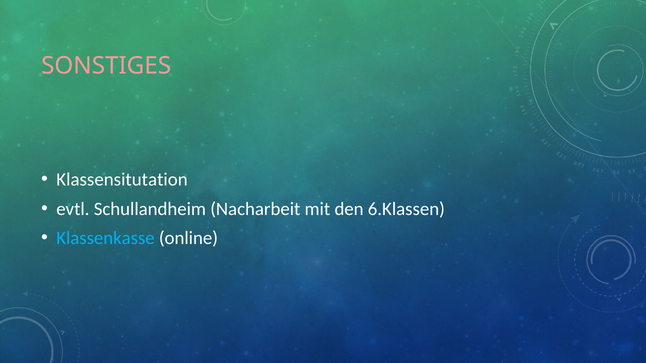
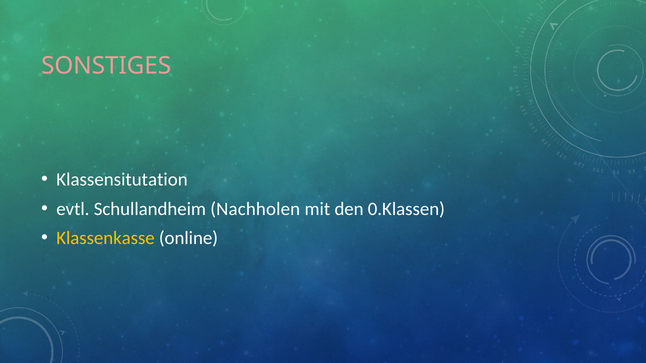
Nacharbeit: Nacharbeit -> Nachholen
6.Klassen: 6.Klassen -> 0.Klassen
Klassenkasse colour: light blue -> yellow
